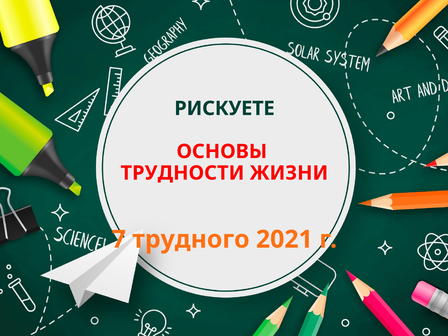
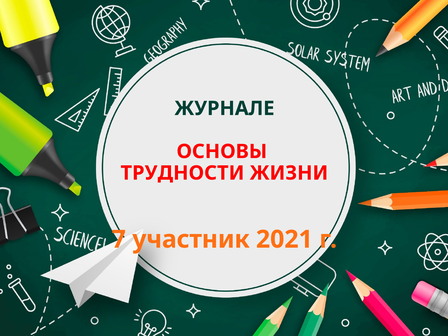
РИСКУЕТЕ: РИСКУЕТЕ -> ЖУРНАЛЕ
трудного: трудного -> участник
